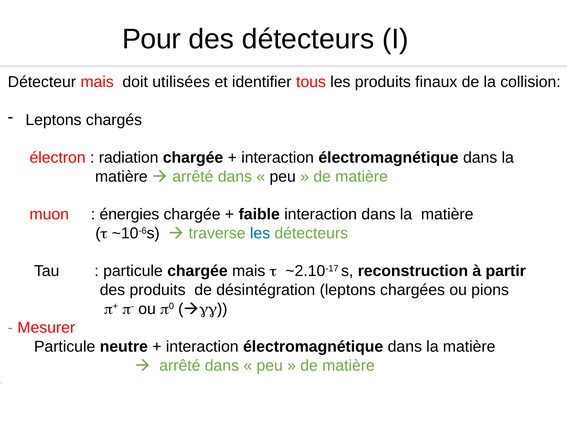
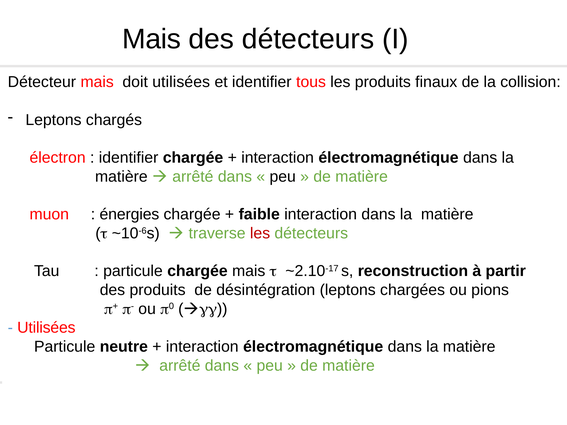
Pour at (152, 39): Pour -> Mais
radiation at (129, 158): radiation -> identifier
les at (260, 233) colour: blue -> red
Mesurer at (46, 328): Mesurer -> Utilisées
